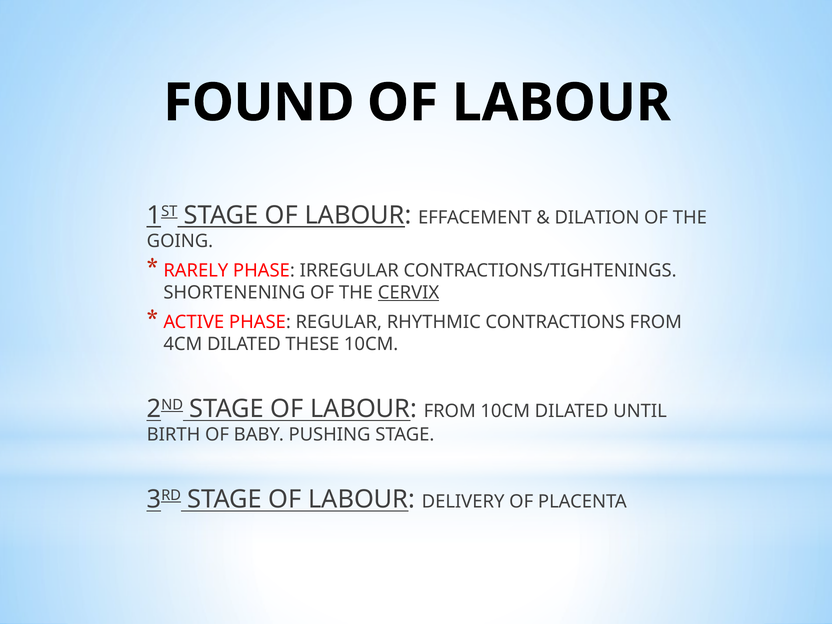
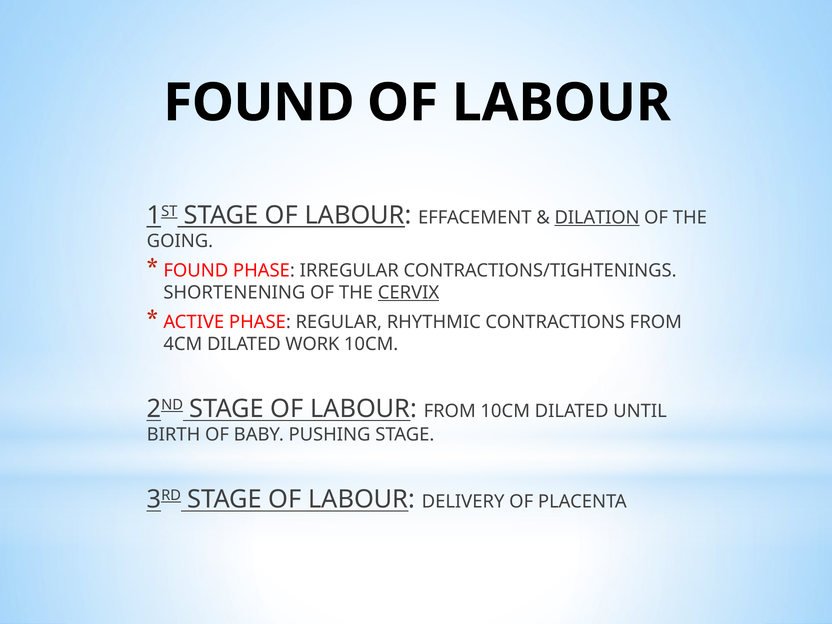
DILATION underline: none -> present
RARELY at (196, 270): RARELY -> FOUND
THESE: THESE -> WORK
